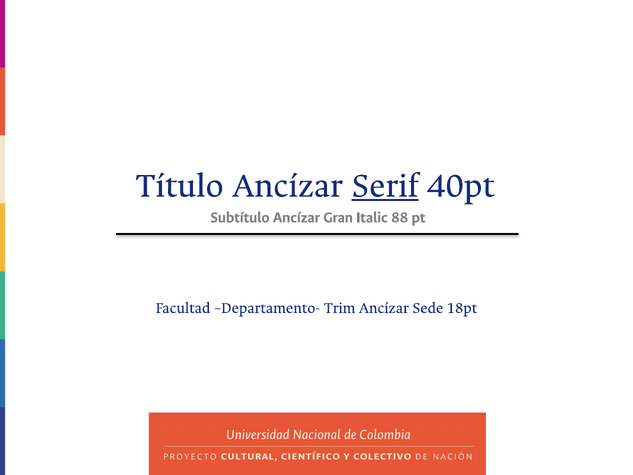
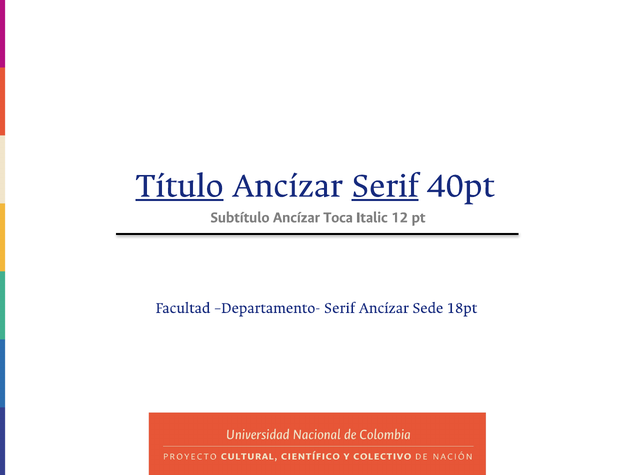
Título underline: none -> present
Gran: Gran -> Toca
88: 88 -> 12
Departamento- Trim: Trim -> Serif
